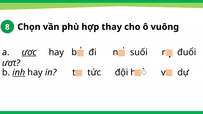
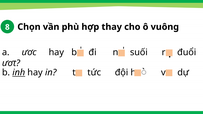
ươc underline: present -> none
